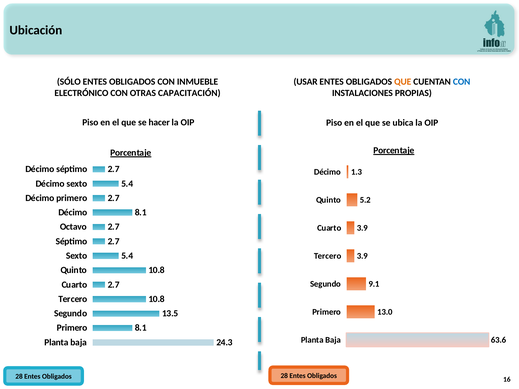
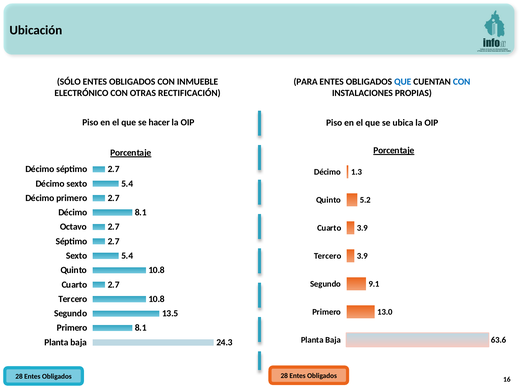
USAR: USAR -> PARA
QUE at (403, 82) colour: orange -> blue
CAPACITACIÓN: CAPACITACIÓN -> RECTIFICACIÓN
